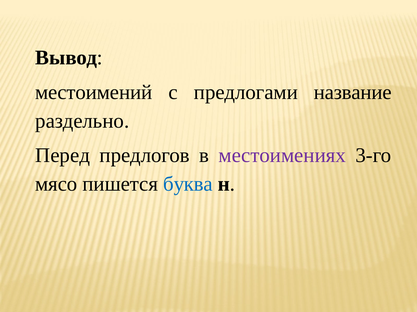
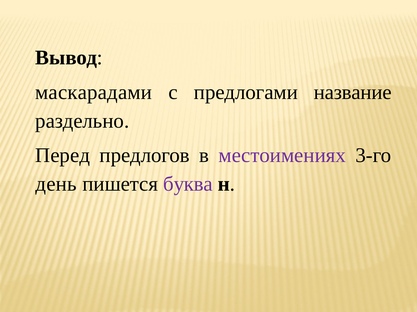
местоимений: местоимений -> маскарадами
мясо: мясо -> день
буква colour: blue -> purple
